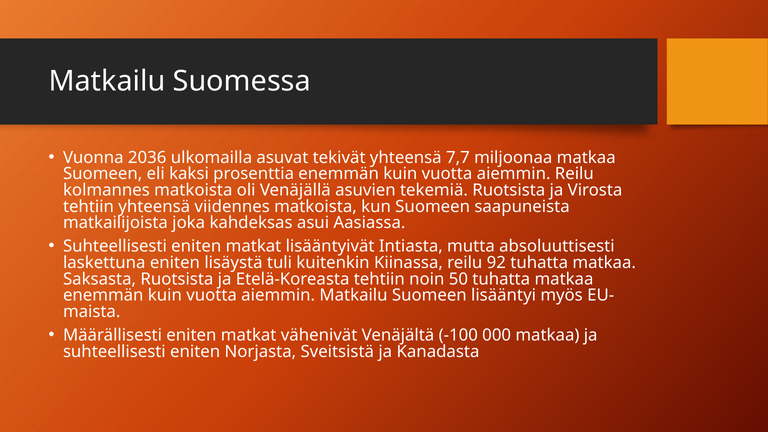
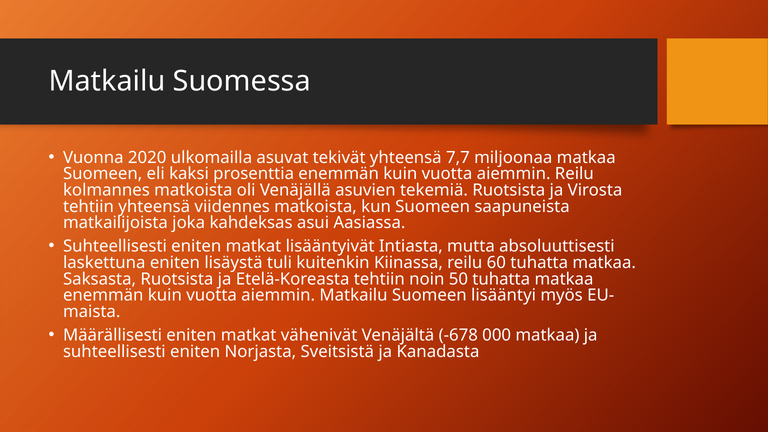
2036: 2036 -> 2020
92: 92 -> 60
-100: -100 -> -678
